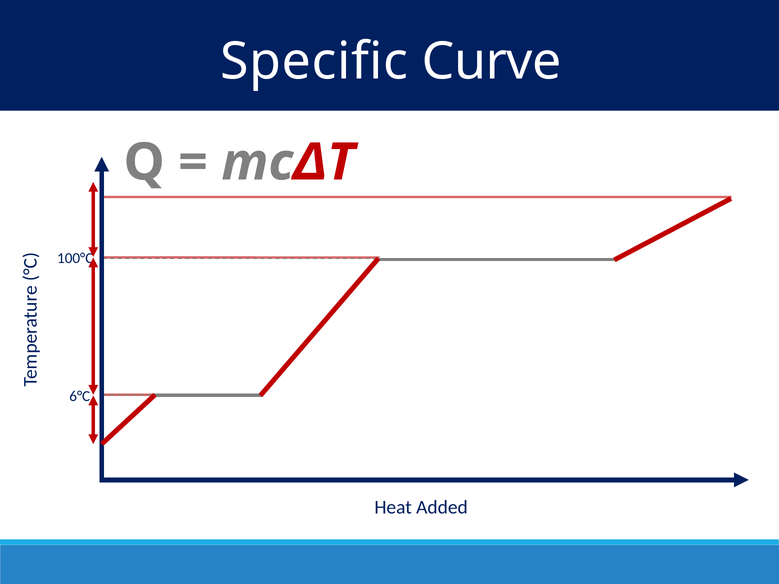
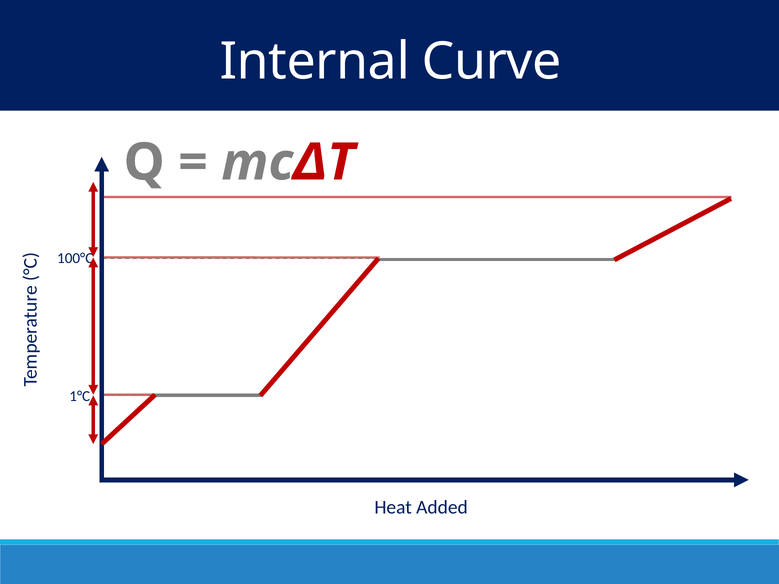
Specific: Specific -> Internal
6°C: 6°C -> 1°C
